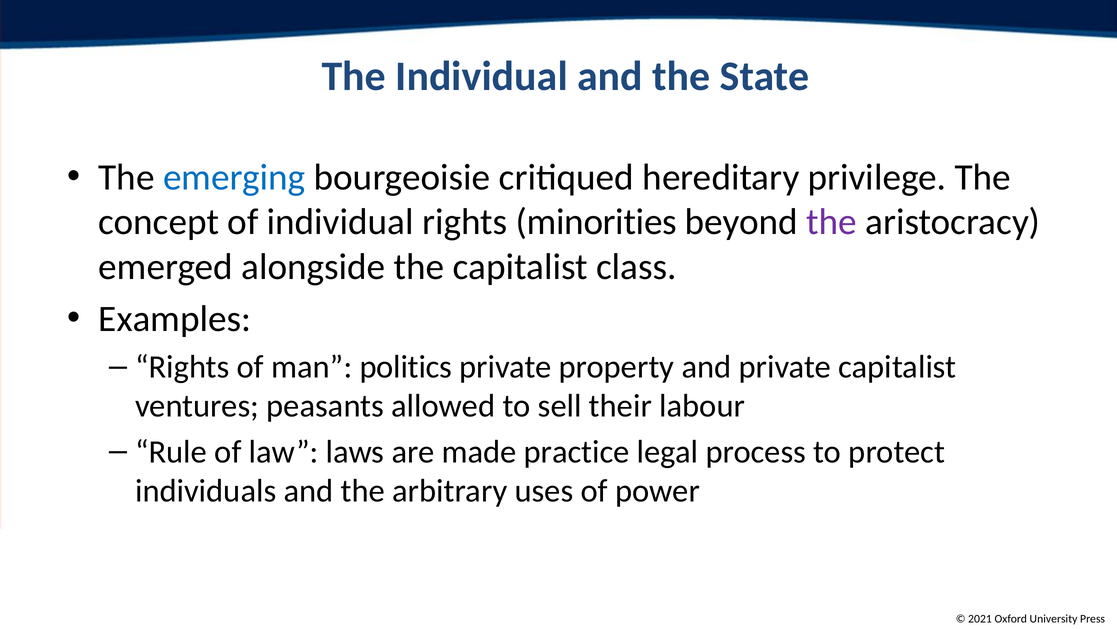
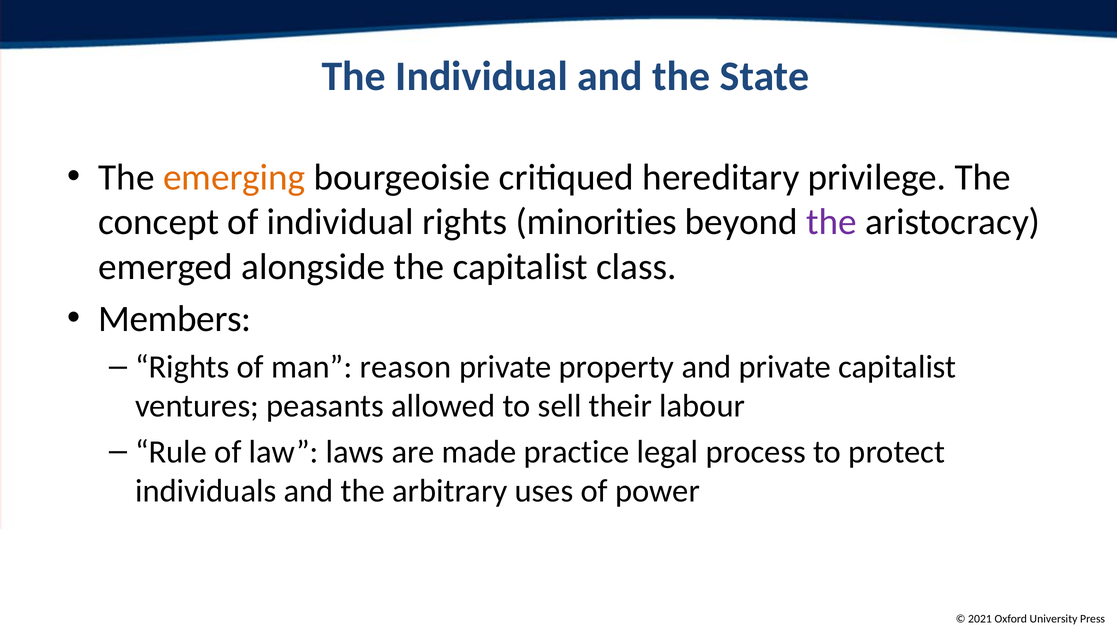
emerging colour: blue -> orange
Examples: Examples -> Members
politics: politics -> reason
